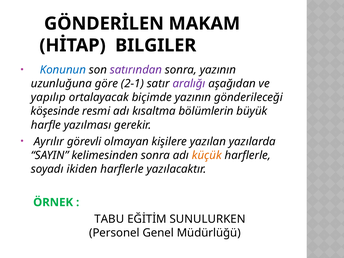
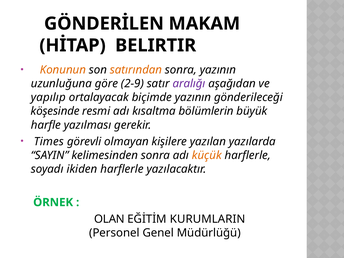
BILGILER: BILGILER -> BELIRTIR
Konunun colour: blue -> orange
satırından colour: purple -> orange
2-1: 2-1 -> 2-9
Ayrılır: Ayrılır -> Times
TABU: TABU -> OLAN
SUNULURKEN: SUNULURKEN -> KURUMLARIN
